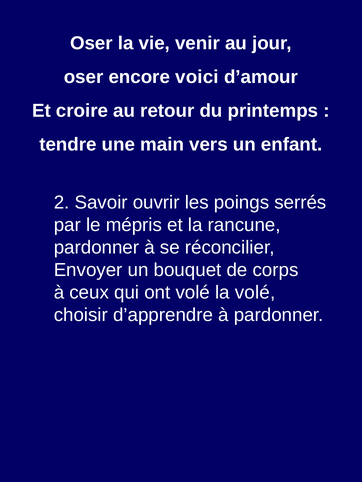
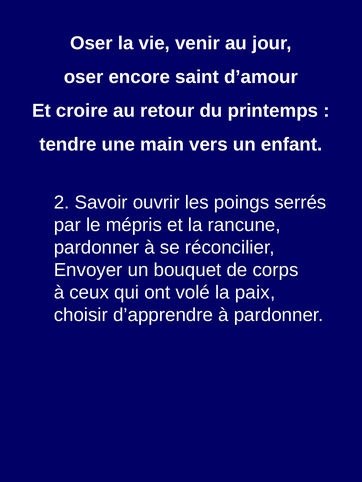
voici: voici -> saint
la volé: volé -> paix
